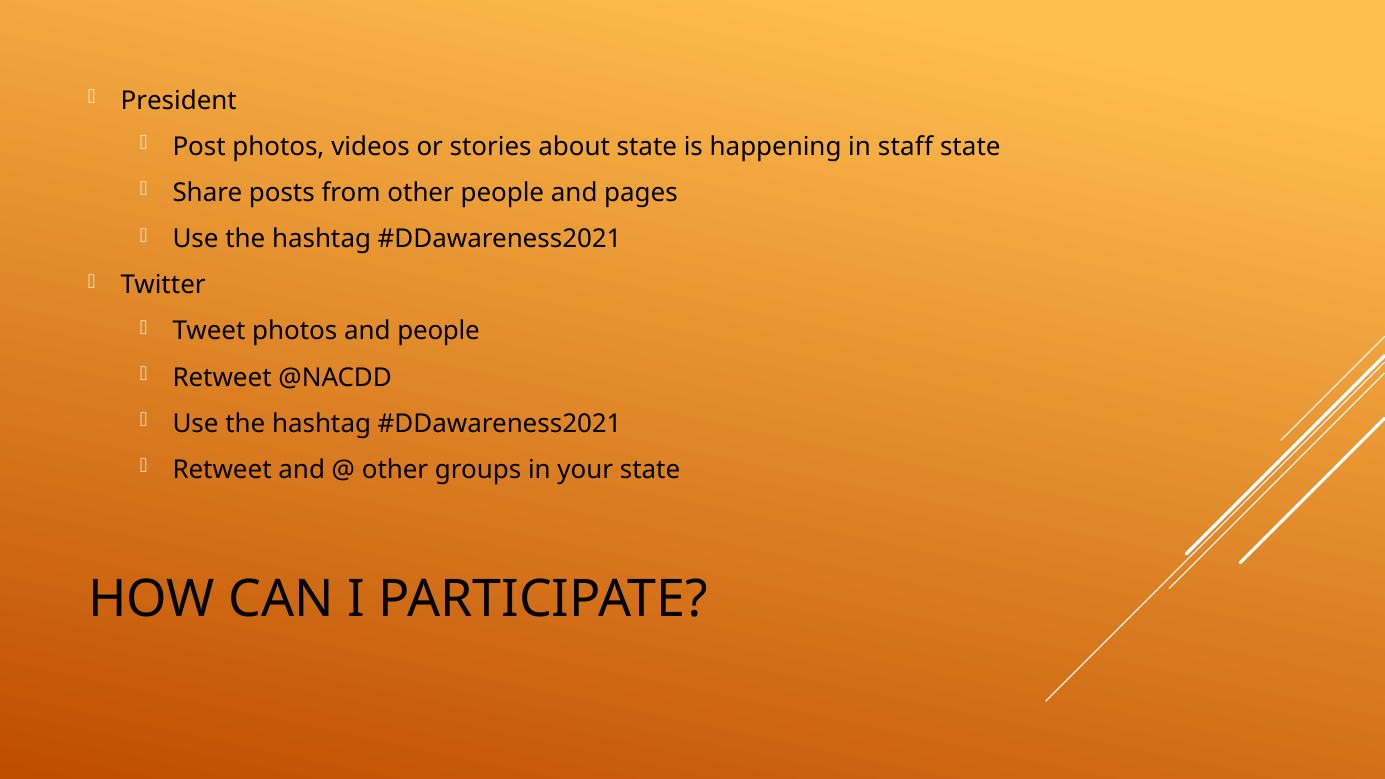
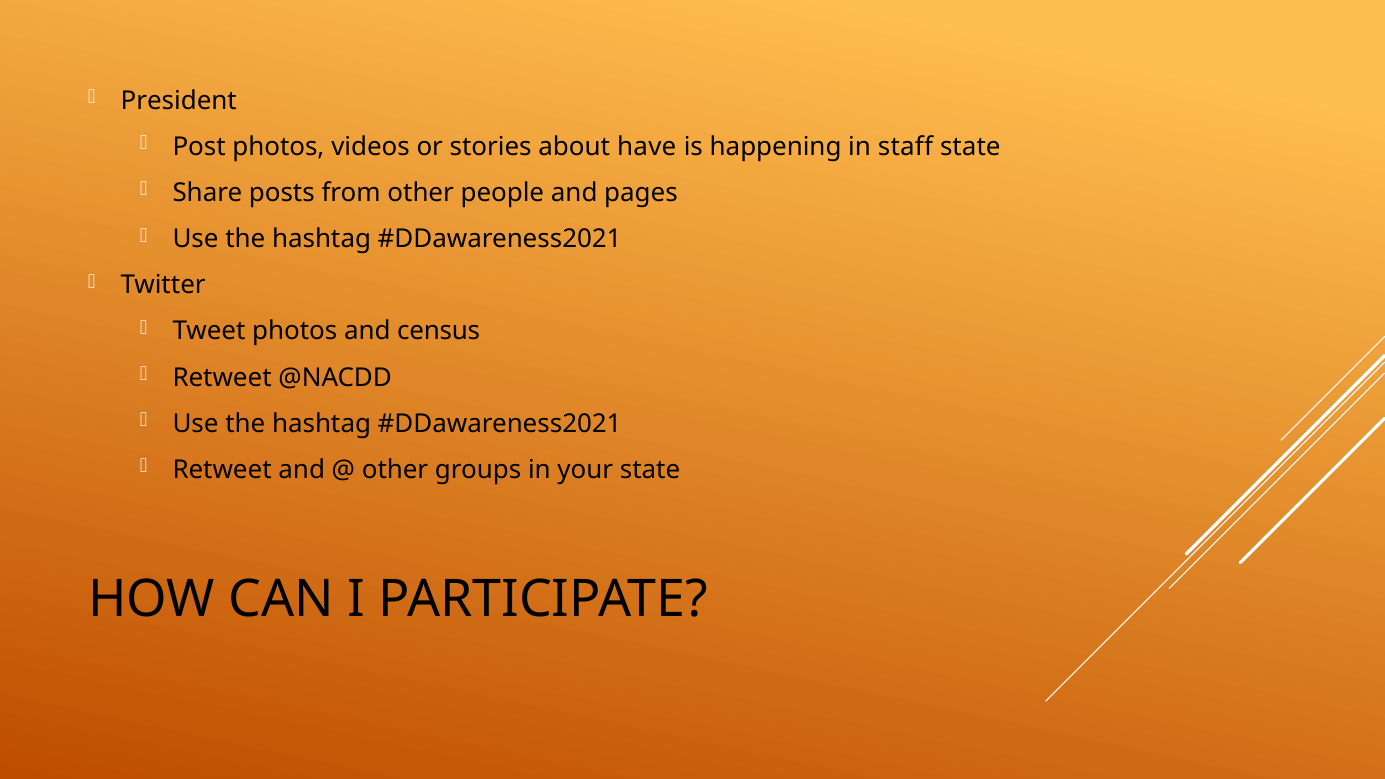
about state: state -> have
and people: people -> census
